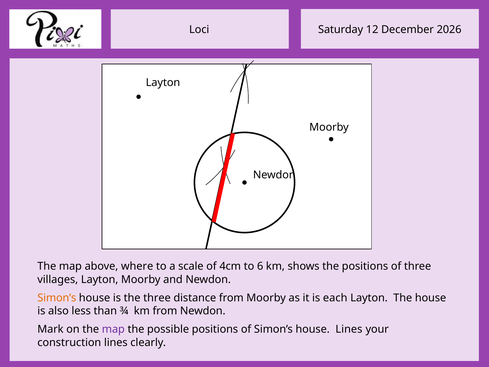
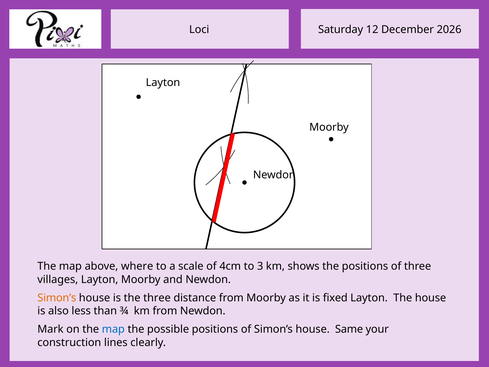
6: 6 -> 3
each: each -> fixed
map at (113, 329) colour: purple -> blue
house Lines: Lines -> Same
